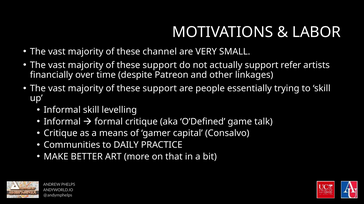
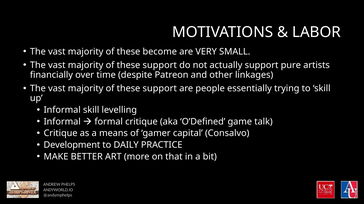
channel: channel -> become
refer: refer -> pure
Communities: Communities -> Development
